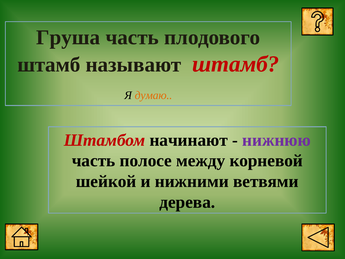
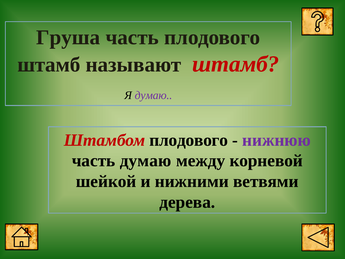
думаю at (153, 95) colour: orange -> purple
Штамбом начинают: начинают -> плодового
часть полосе: полосе -> думаю
